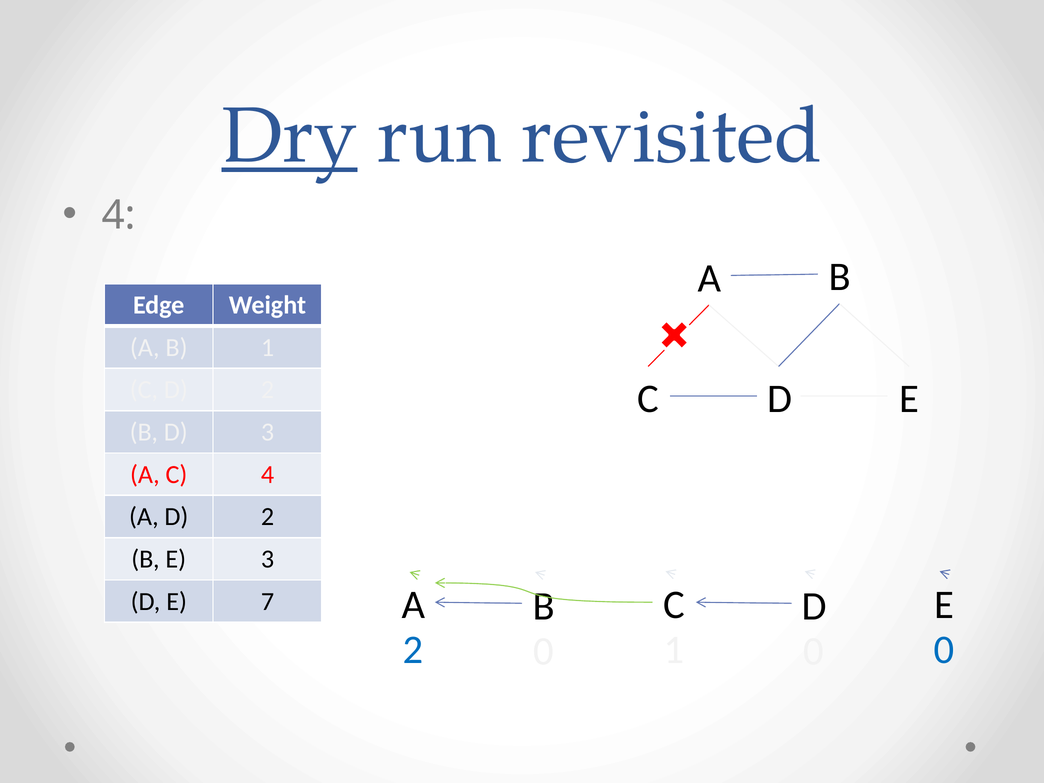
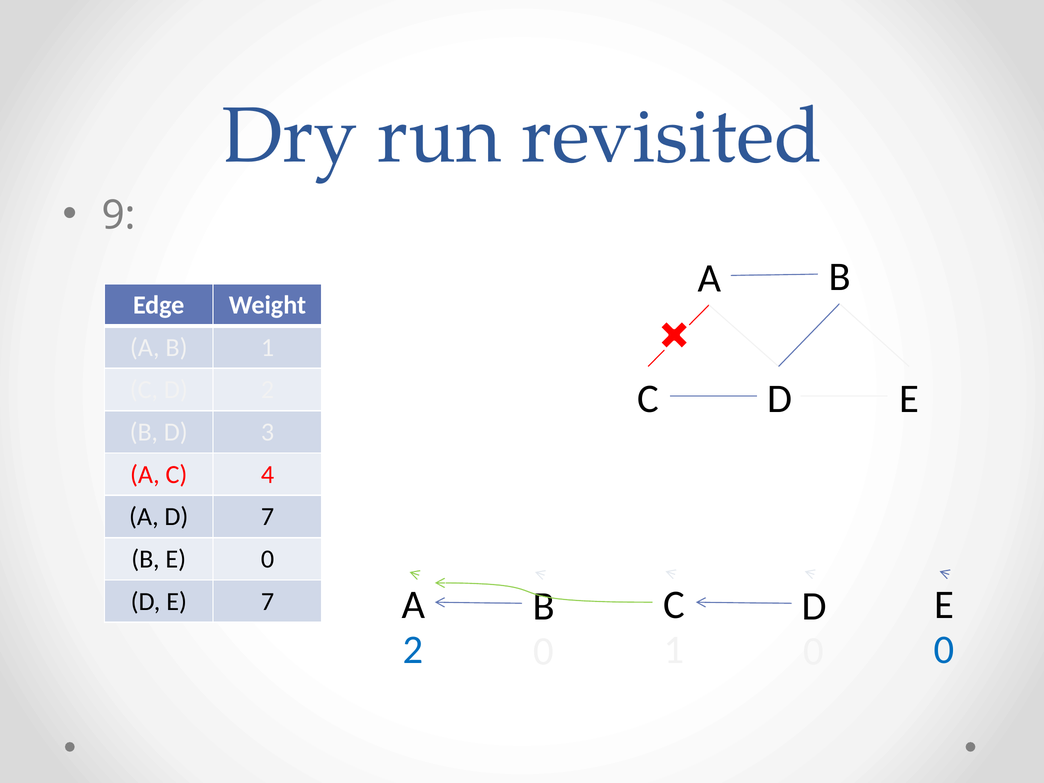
Dry underline: present -> none
4 at (119, 215): 4 -> 9
A D 2: 2 -> 7
B E 3: 3 -> 0
